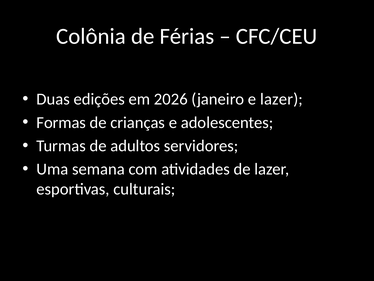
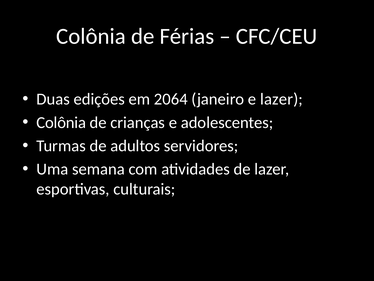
2026: 2026 -> 2064
Formas at (61, 122): Formas -> Colônia
